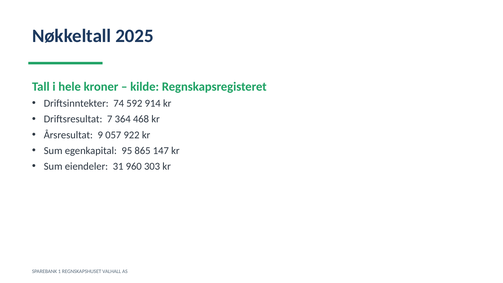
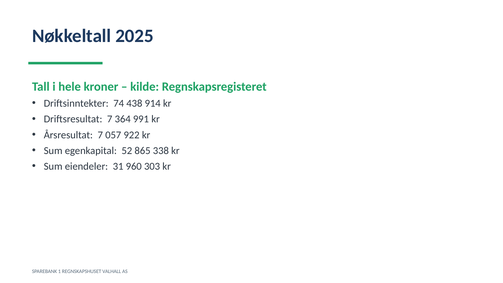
592: 592 -> 438
468: 468 -> 991
Årsresultat 9: 9 -> 7
95: 95 -> 52
147: 147 -> 338
